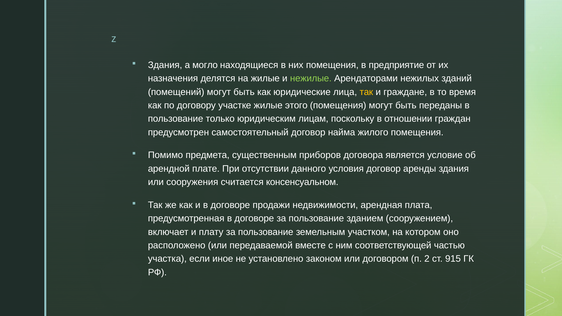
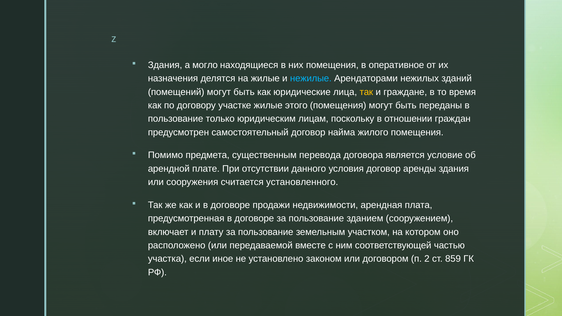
предприятие: предприятие -> оперативное
нежилые colour: light green -> light blue
приборов: приборов -> перевода
консенсуальном: консенсуальном -> установленного
915: 915 -> 859
